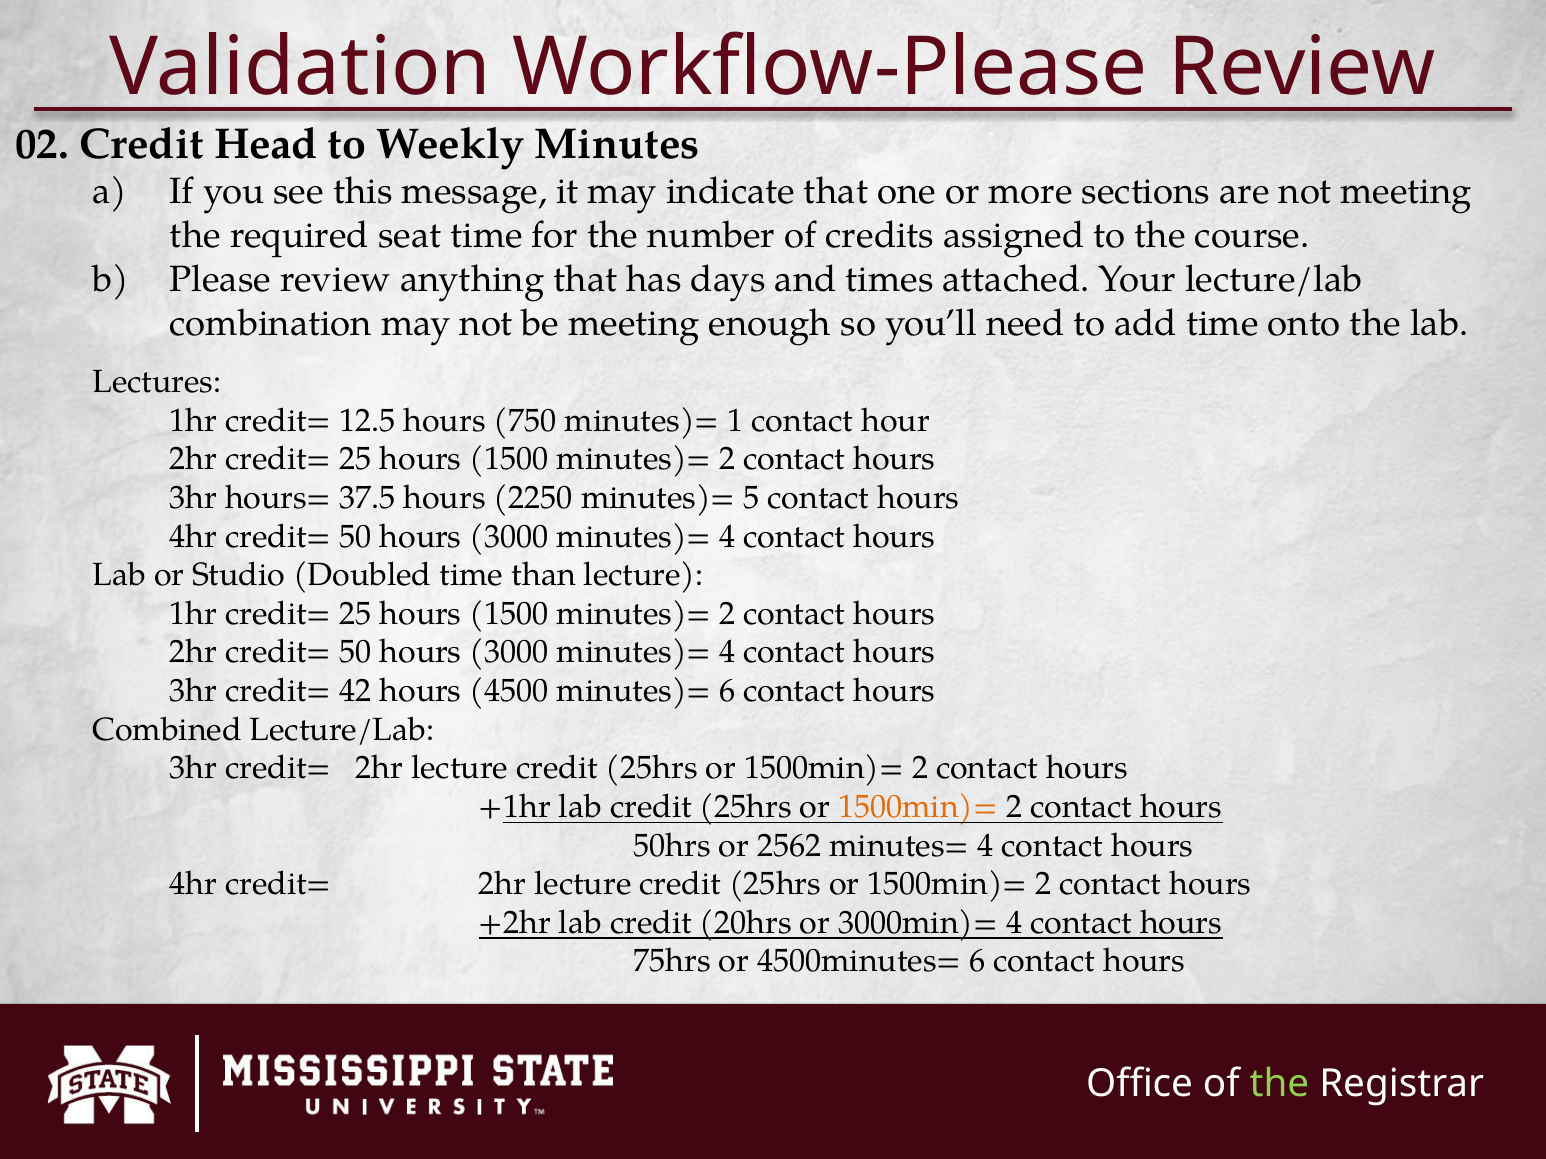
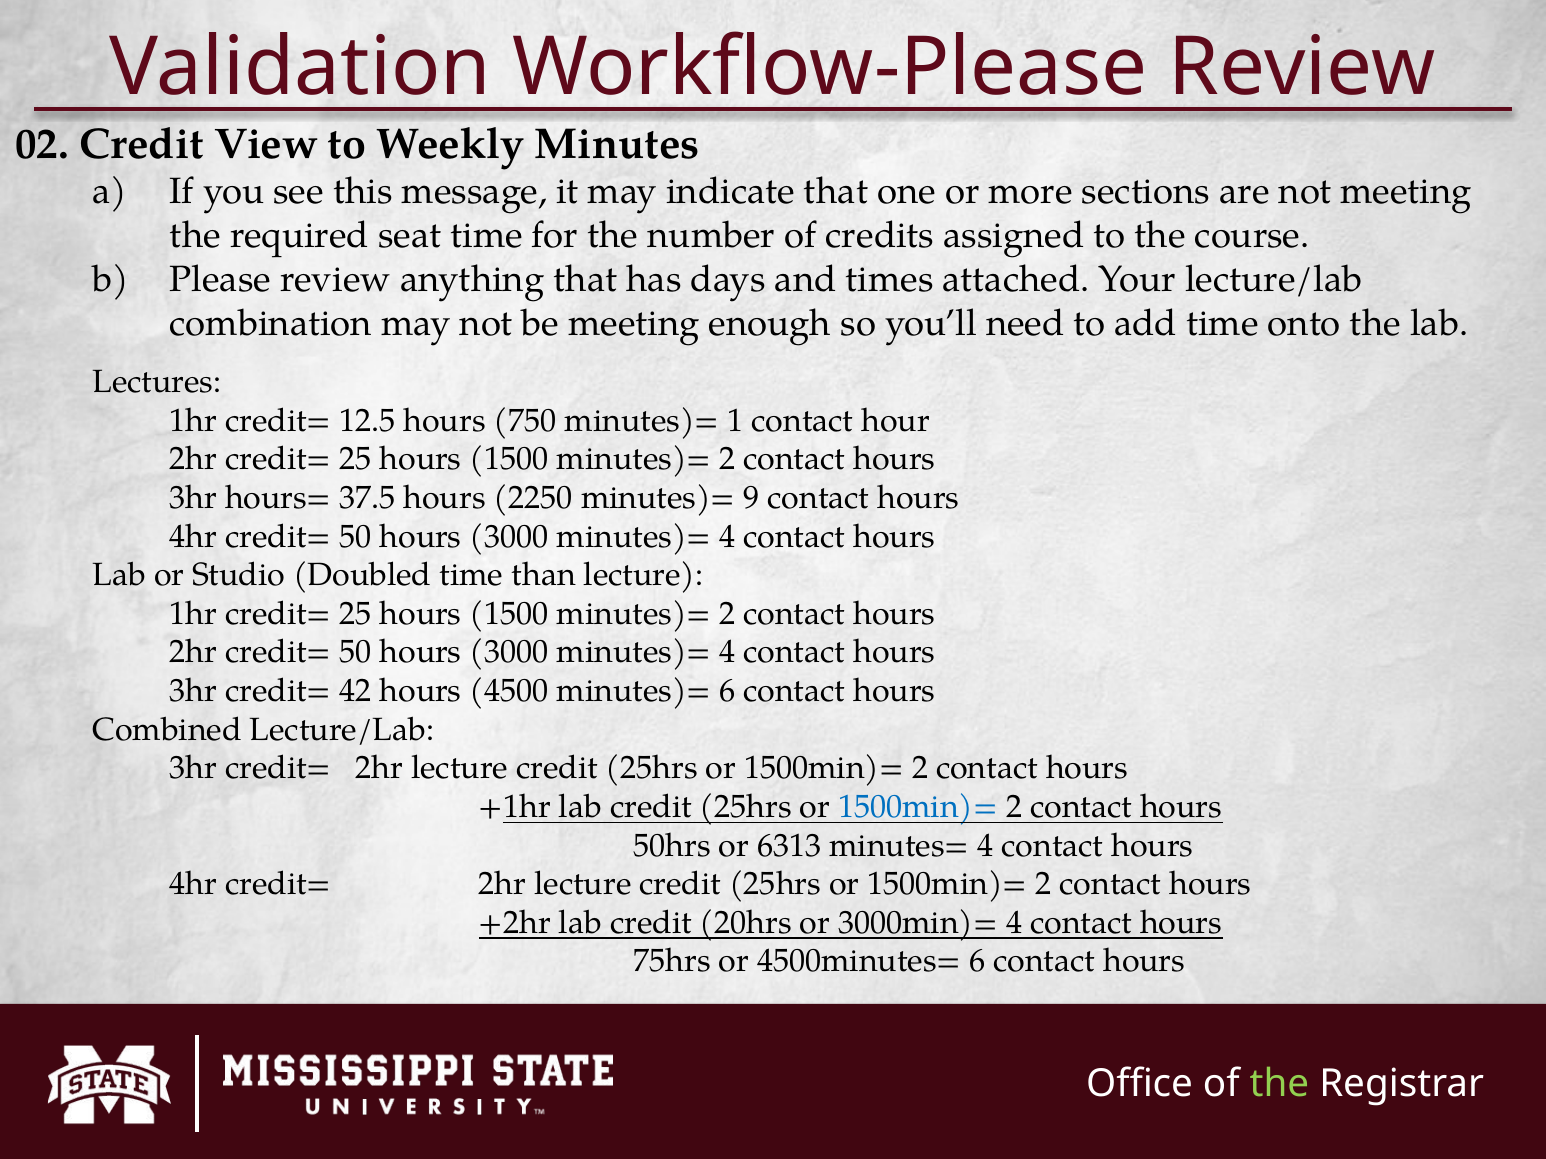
Head: Head -> View
5: 5 -> 9
1500min)= at (918, 807) colour: orange -> blue
2562: 2562 -> 6313
